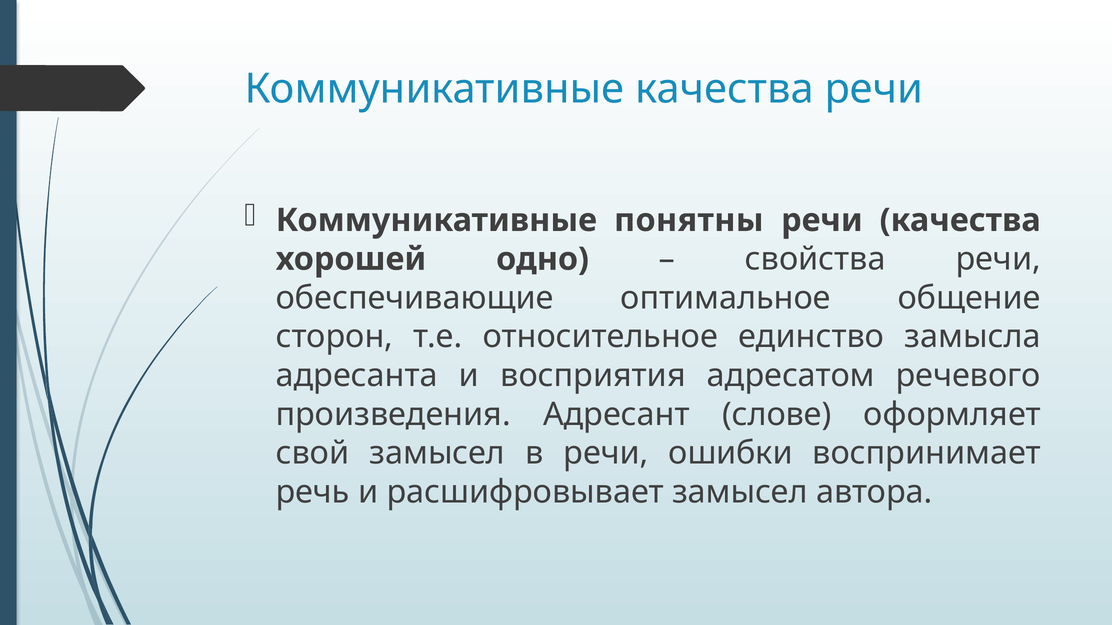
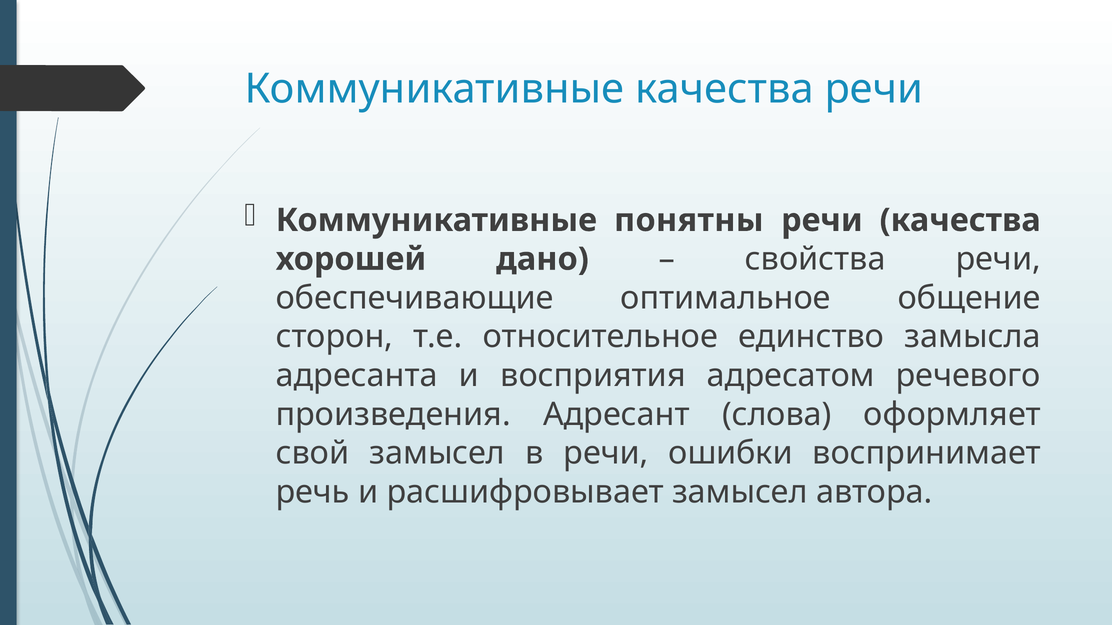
одно: одно -> дано
слове: слове -> слова
